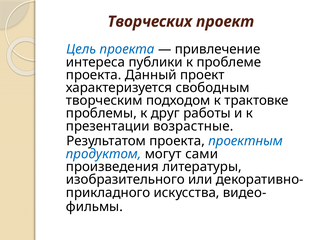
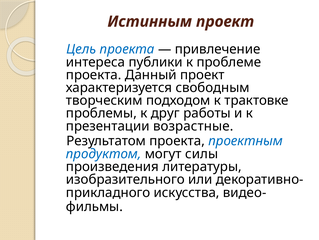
Творческих: Творческих -> Истинным
сами: сами -> силы
